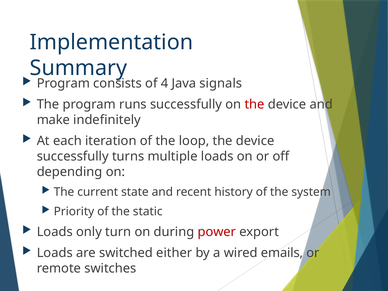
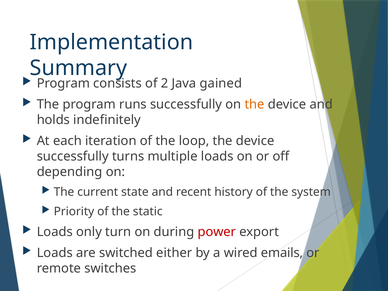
4: 4 -> 2
signals: signals -> gained
the at (255, 104) colour: red -> orange
make: make -> holds
